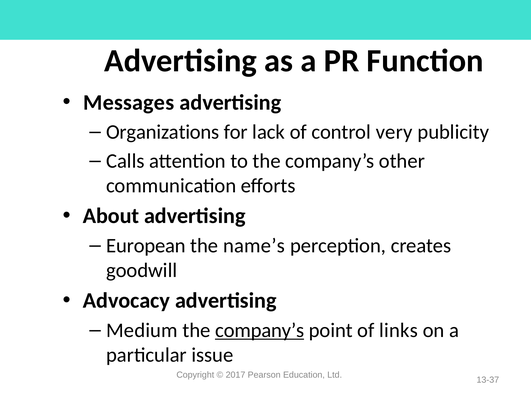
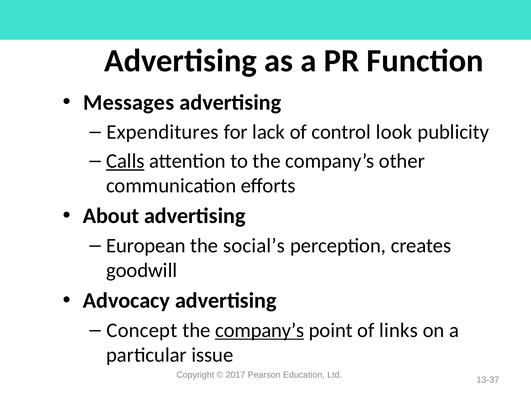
Organizations: Organizations -> Expenditures
very: very -> look
Calls underline: none -> present
name’s: name’s -> social’s
Medium: Medium -> Concept
